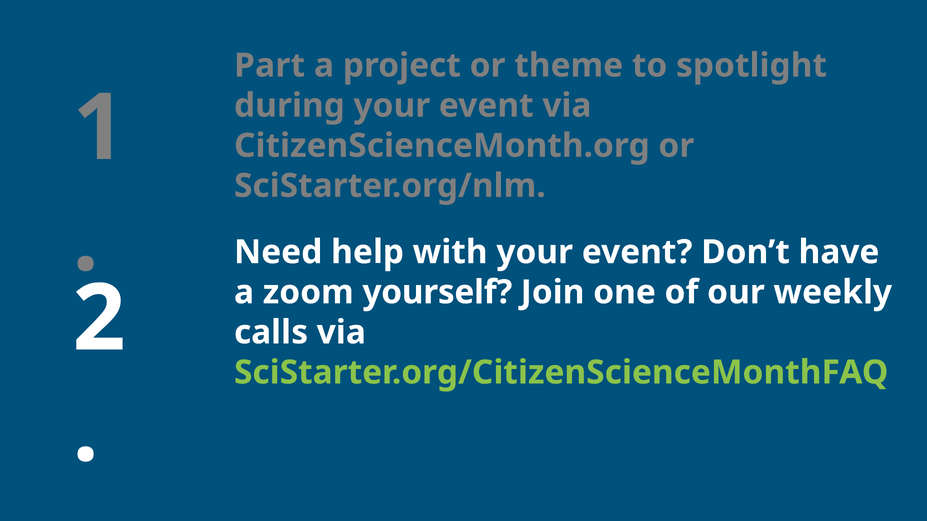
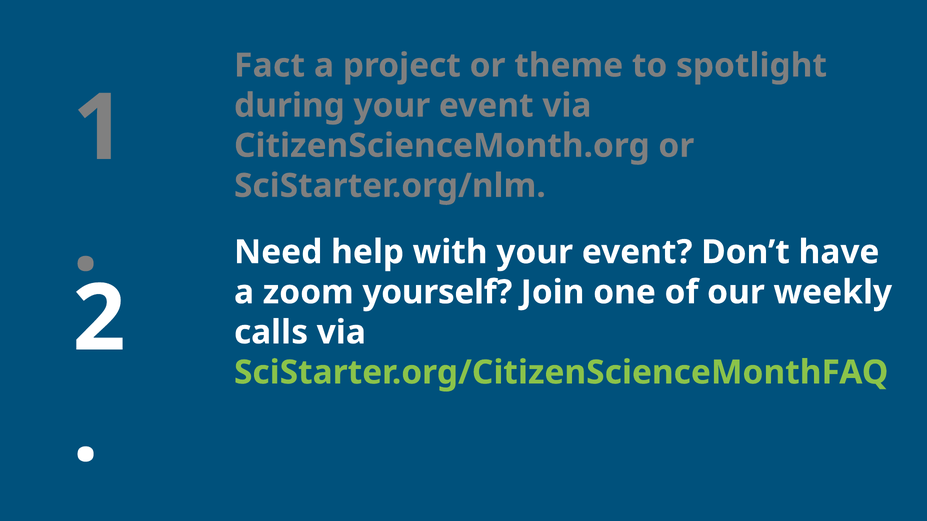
Part: Part -> Fact
